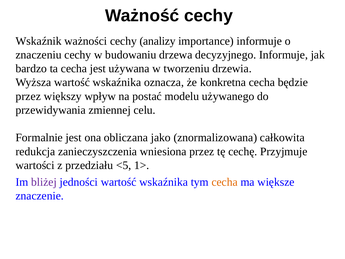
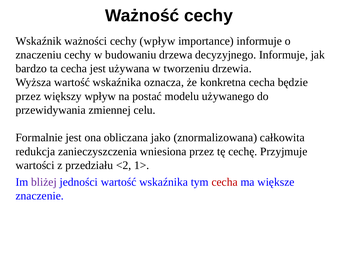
cechy analizy: analizy -> wpływ
<5: <5 -> <2
cecha at (225, 182) colour: orange -> red
